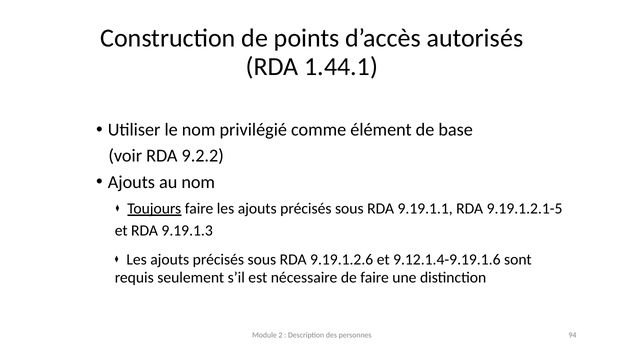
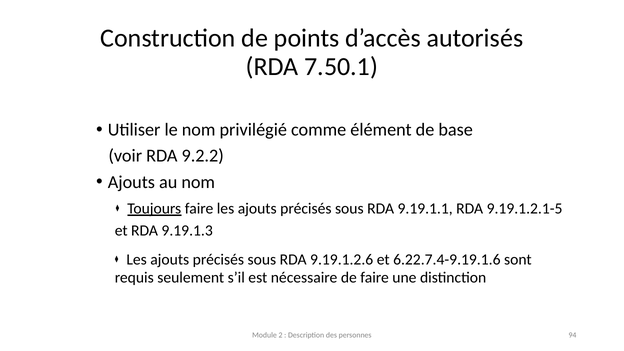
1.44.1: 1.44.1 -> 7.50.1
9.12.1.4-9.19.1.6: 9.12.1.4-9.19.1.6 -> 6.22.7.4-9.19.1.6
